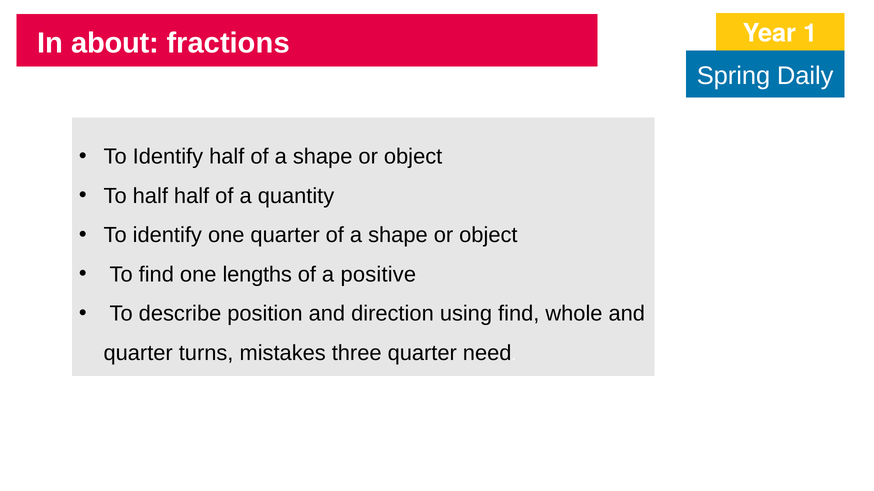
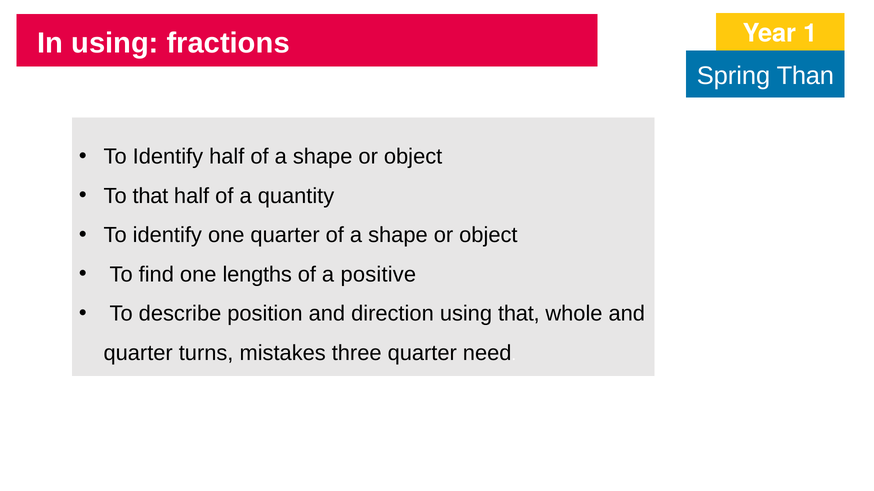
In about: about -> using
Daily: Daily -> Than
To half: half -> that
using find: find -> that
